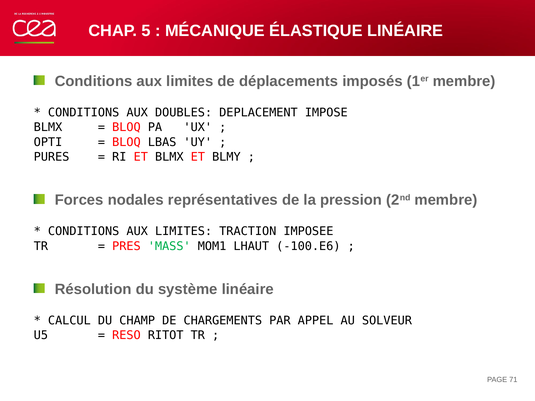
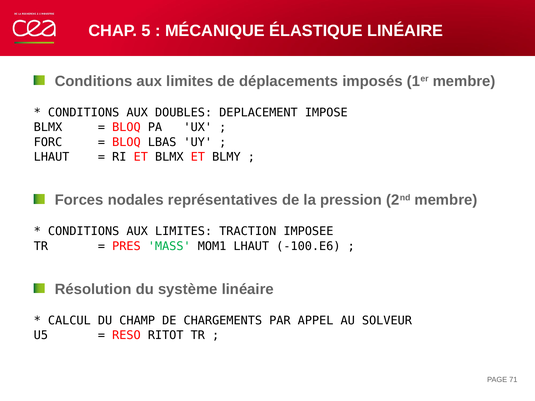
OPTI: OPTI -> FORC
PURES at (52, 157): PURES -> LHAUT
